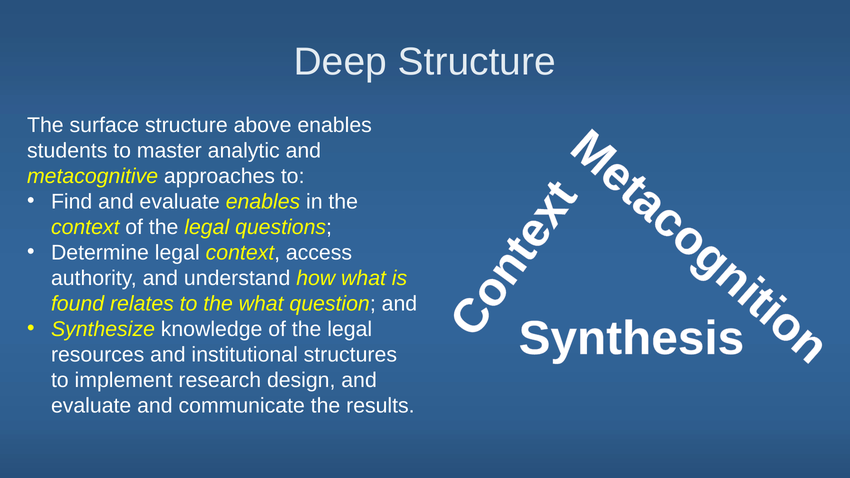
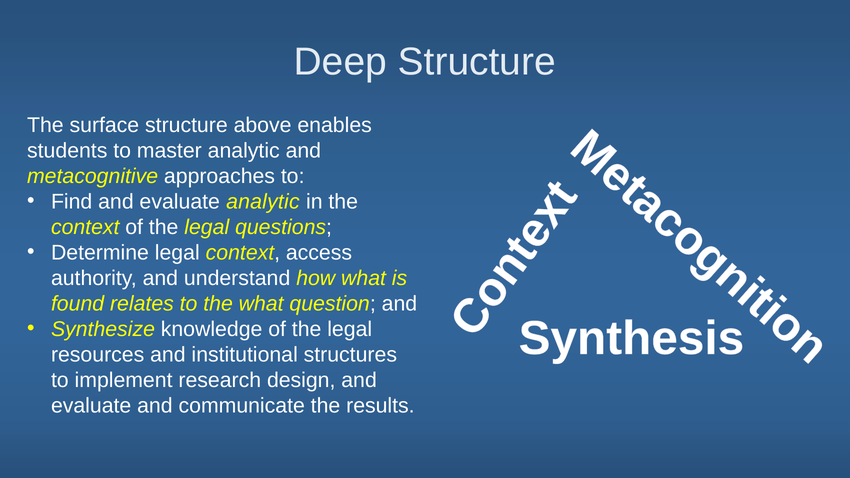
evaluate enables: enables -> analytic
